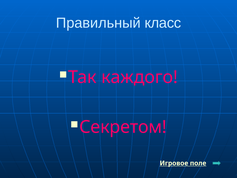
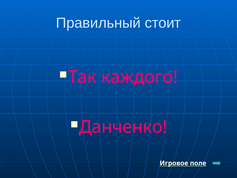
класс: класс -> стоит
Секретом: Секретом -> Данченко
